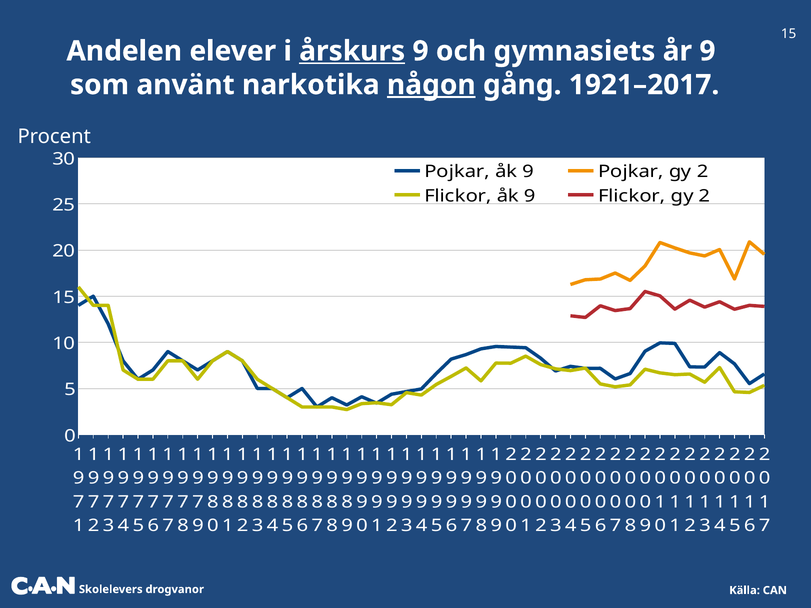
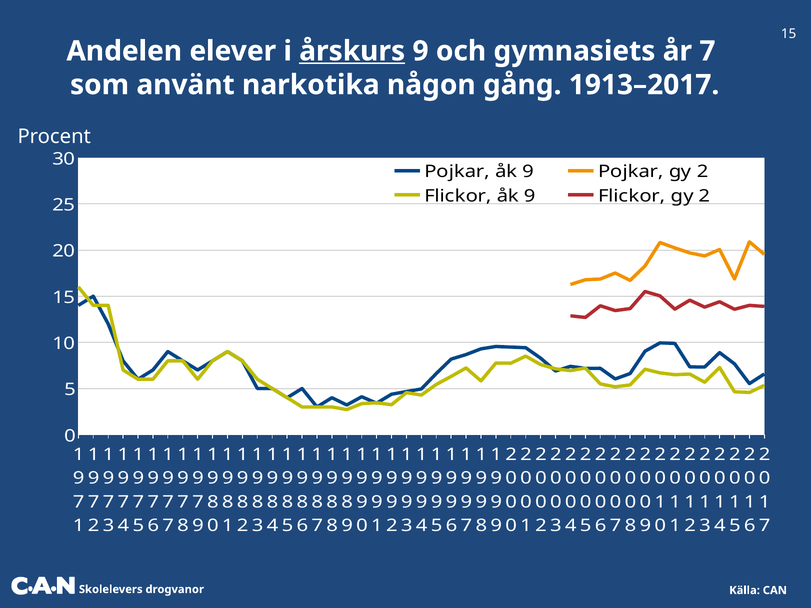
år 9: 9 -> 7
någon underline: present -> none
1921–2017: 1921–2017 -> 1913–2017
